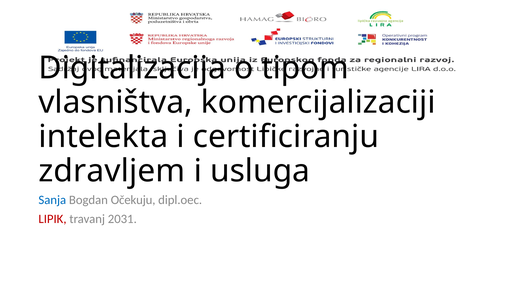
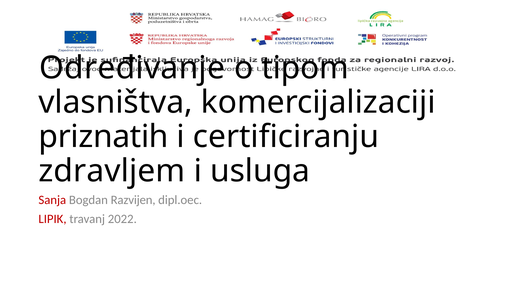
Digitalizacija: Digitalizacija -> Određivanje
intelekta: intelekta -> priznatih
Sanja colour: blue -> red
Očekuju: Očekuju -> Razvijen
2031: 2031 -> 2022
